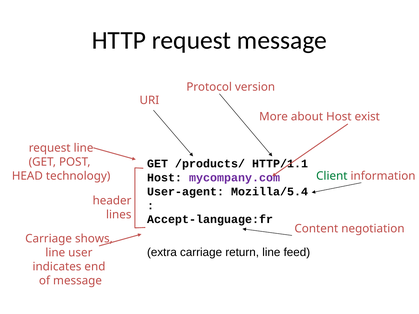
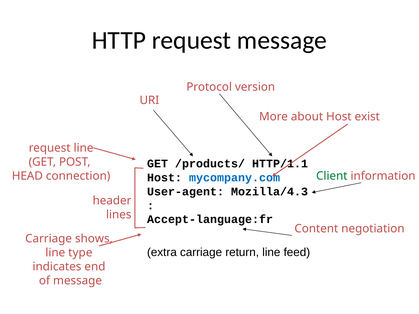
technology: technology -> connection
mycompany.com colour: purple -> blue
Mozilla/5.4: Mozilla/5.4 -> Mozilla/4.3
user: user -> type
